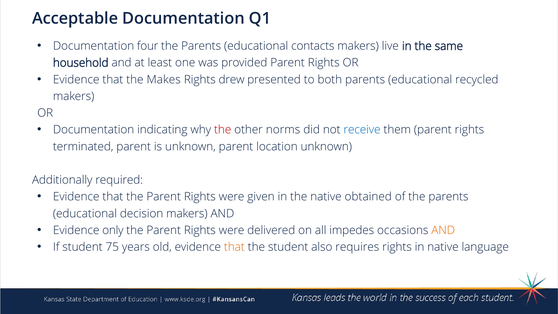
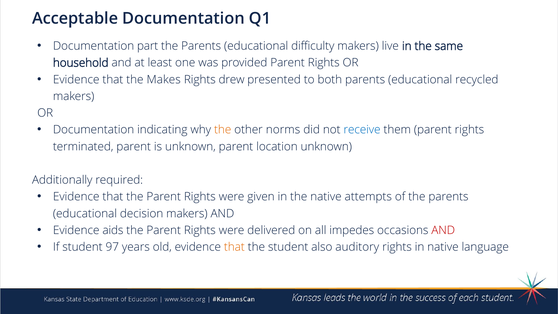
four: four -> part
contacts: contacts -> difficulty
the at (223, 130) colour: red -> orange
obtained: obtained -> attempts
only: only -> aids
AND at (443, 230) colour: orange -> red
75: 75 -> 97
requires: requires -> auditory
